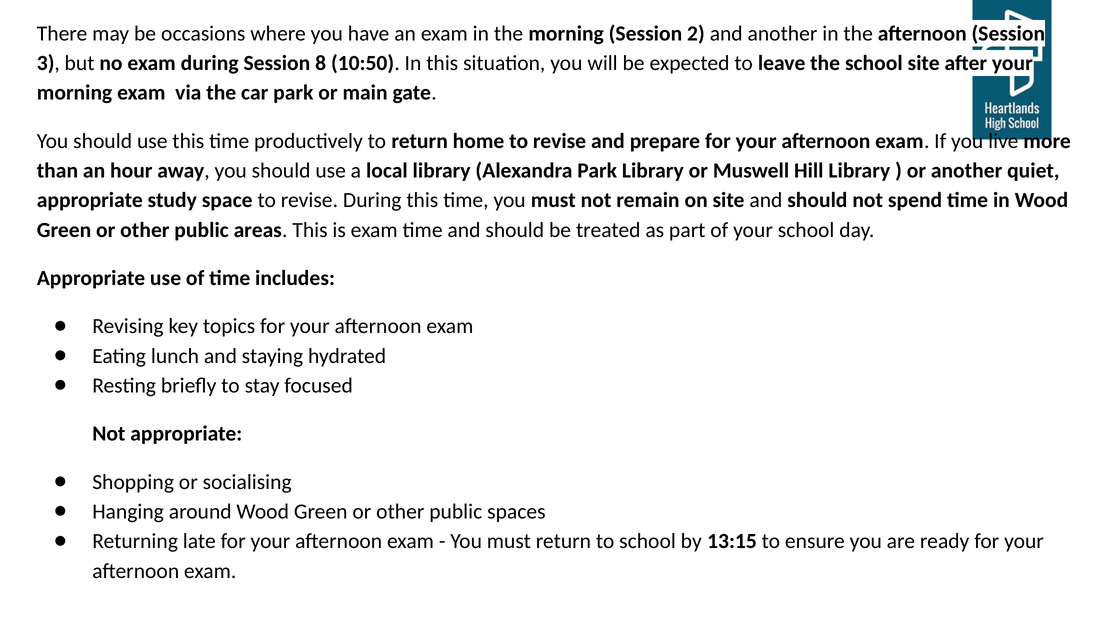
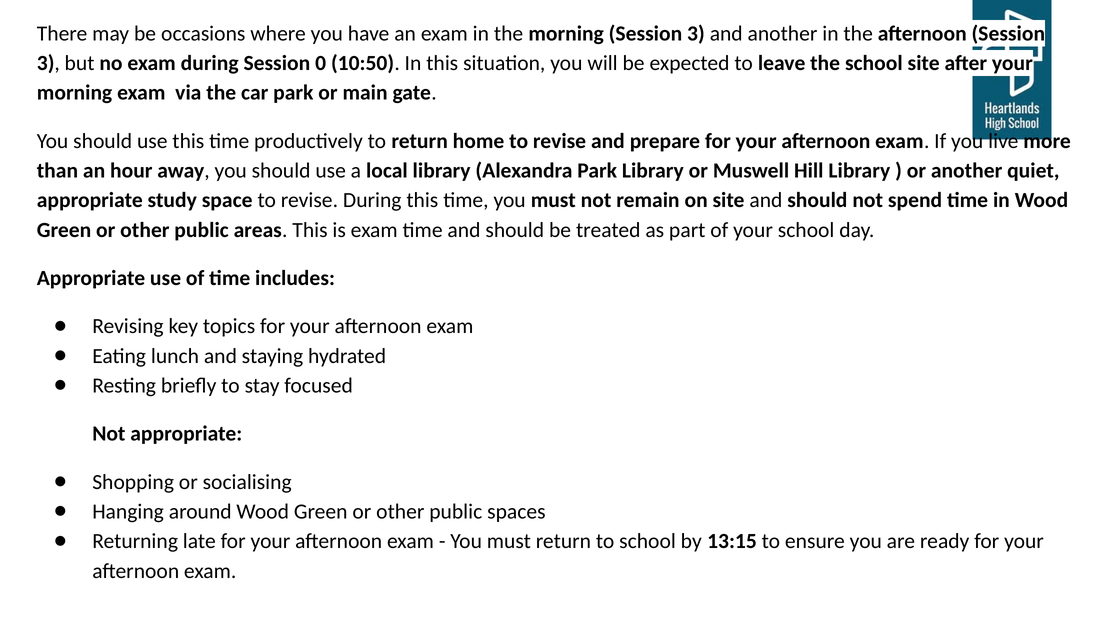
morning Session 2: 2 -> 3
8: 8 -> 0
